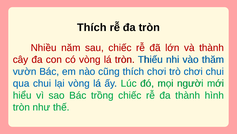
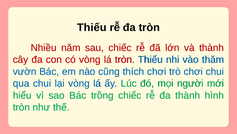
Thích at (92, 27): Thích -> Thiếu
